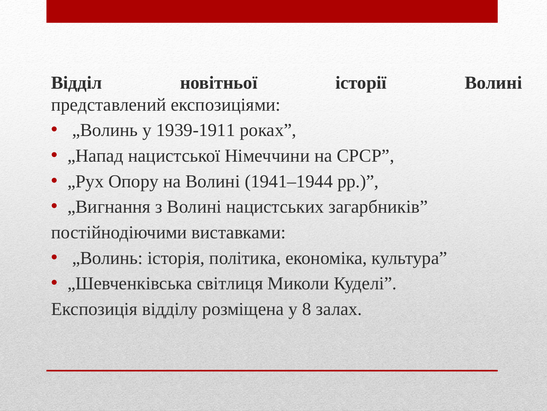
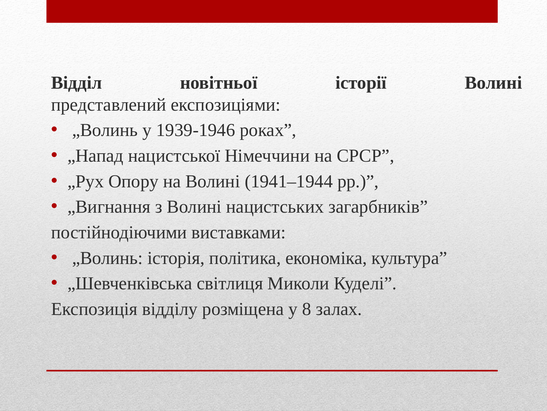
1939-1911: 1939-1911 -> 1939-1946
